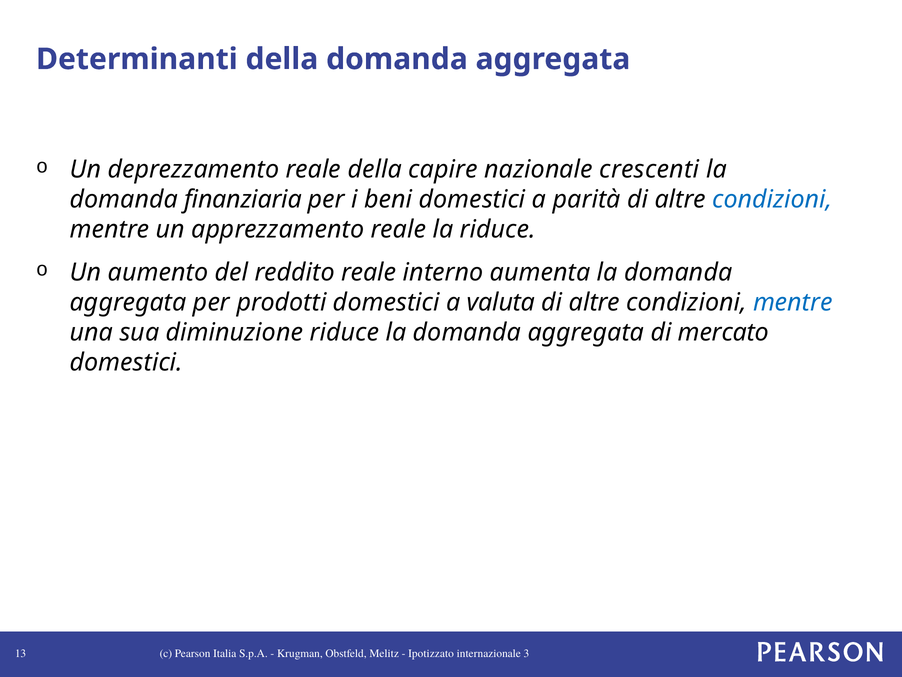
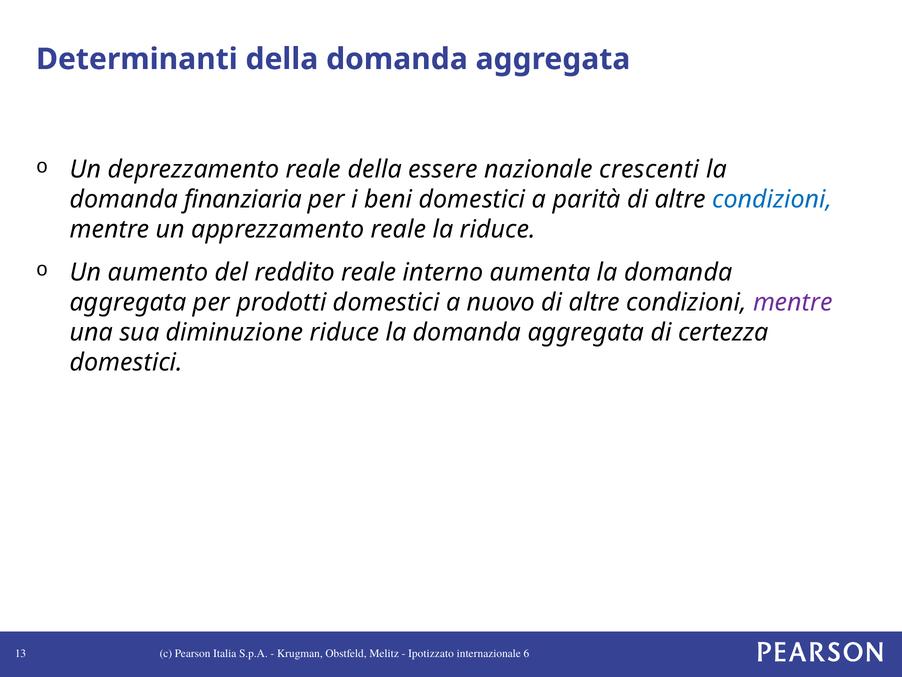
capire: capire -> essere
valuta: valuta -> nuovo
mentre at (793, 302) colour: blue -> purple
mercato: mercato -> certezza
3: 3 -> 6
